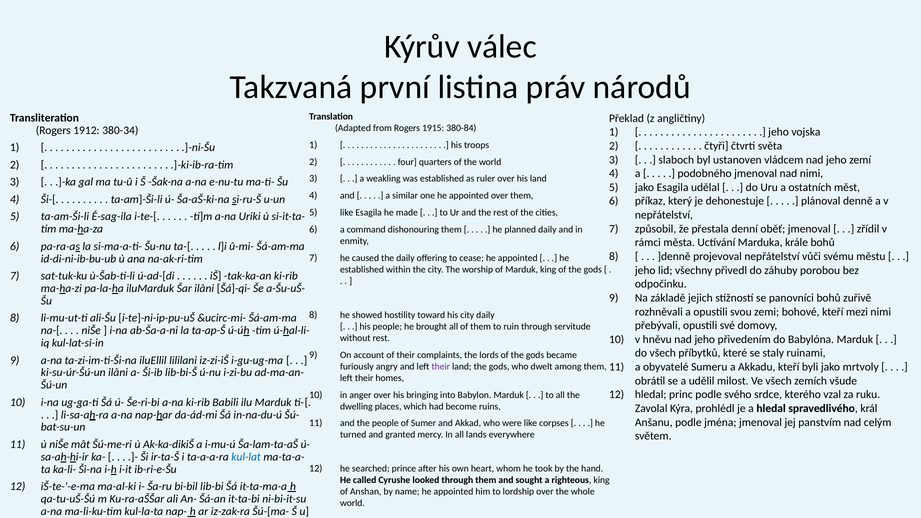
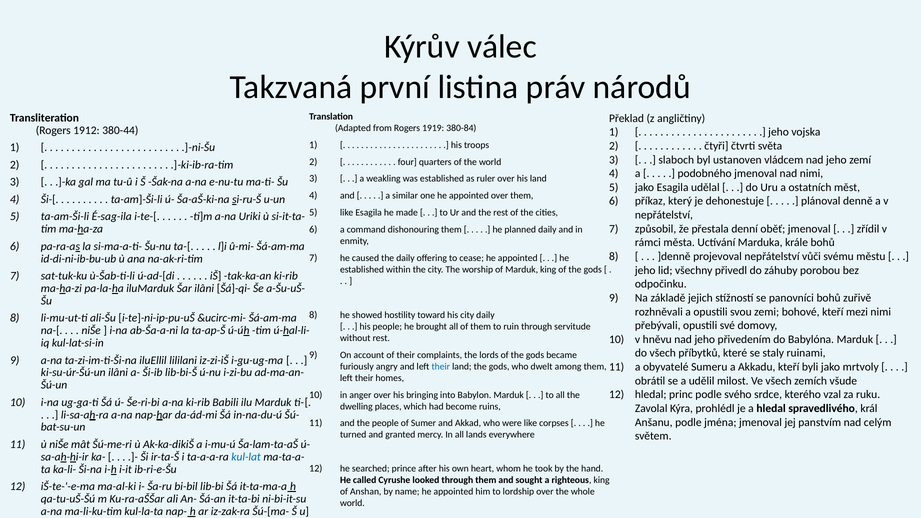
1915: 1915 -> 1919
380-34: 380-34 -> 380-44
their at (441, 366) colour: purple -> blue
